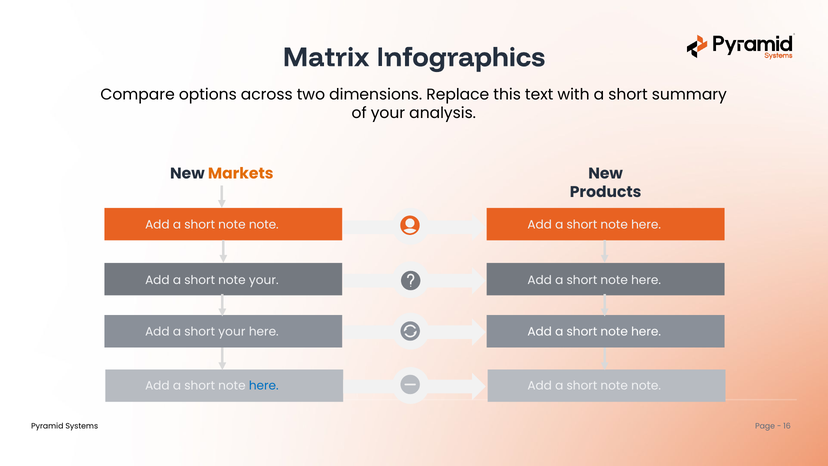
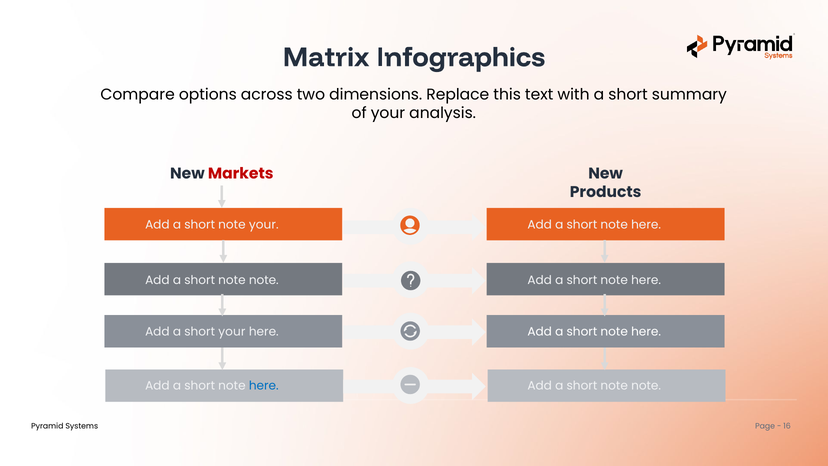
Markets colour: orange -> red
note at (264, 225): note -> your
your at (264, 280): your -> note
